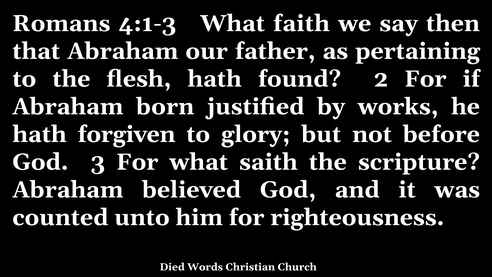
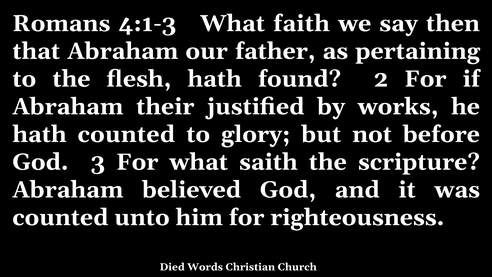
born: born -> their
hath forgiven: forgiven -> counted
